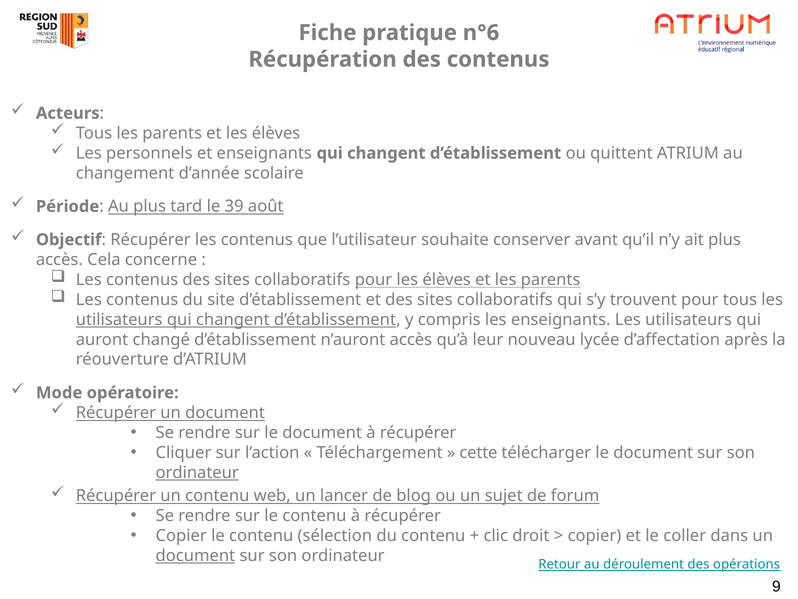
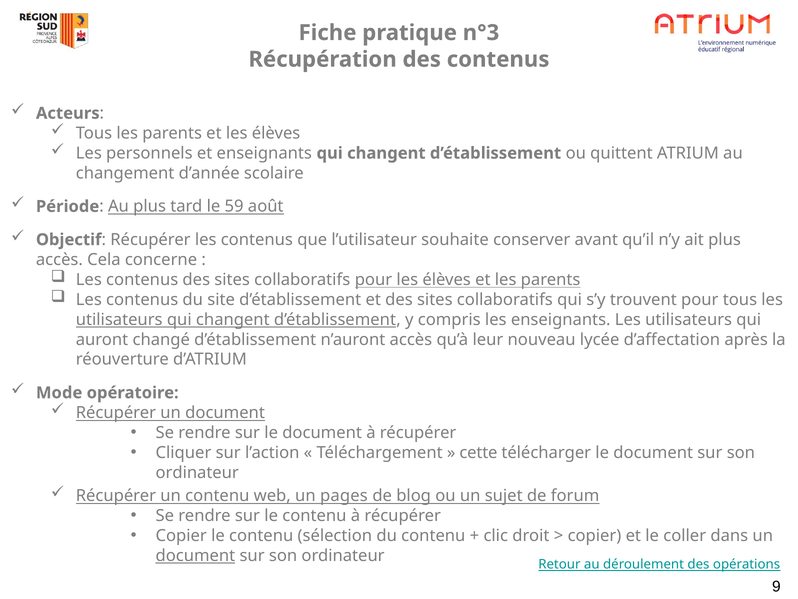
n°6: n°6 -> n°3
39: 39 -> 59
ordinateur at (197, 472) underline: present -> none
lancer: lancer -> pages
